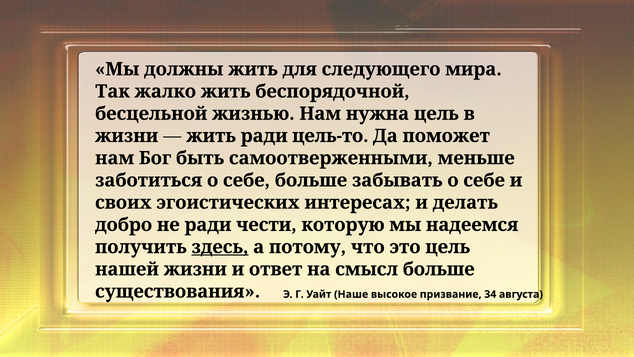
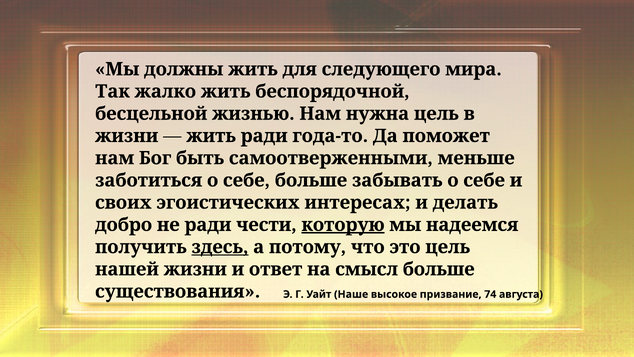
цель-то: цель-то -> года-то
которую underline: none -> present
34: 34 -> 74
